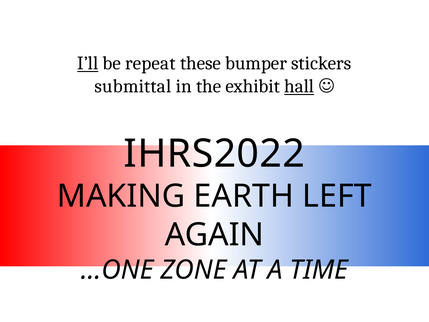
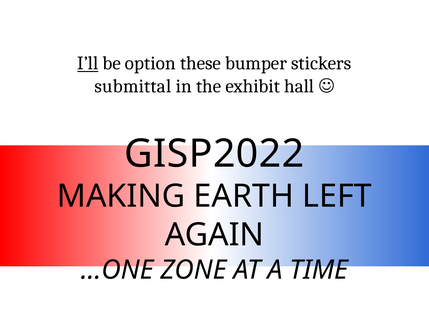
repeat: repeat -> option
hall underline: present -> none
IHRS2022: IHRS2022 -> GISP2022
